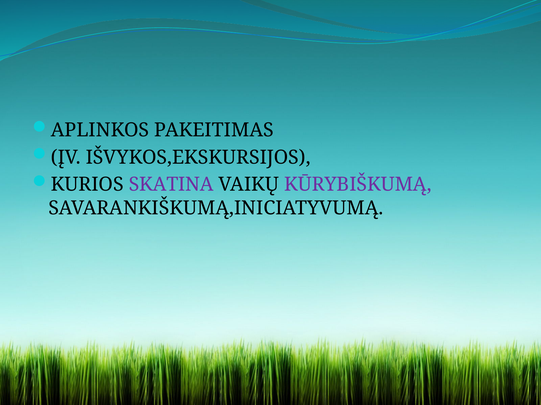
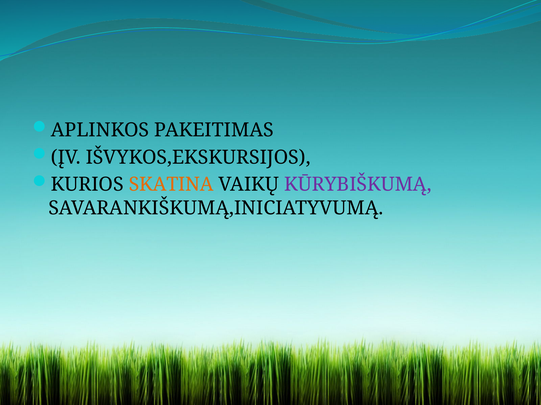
SKATINA colour: purple -> orange
